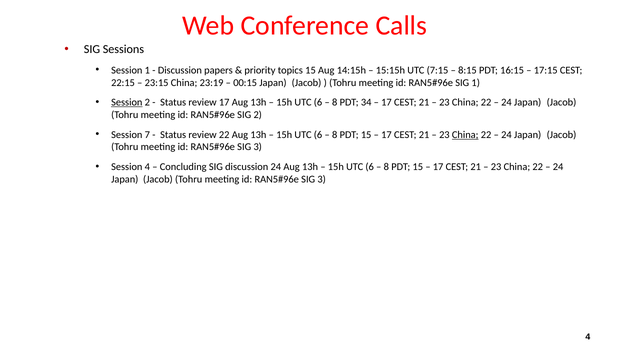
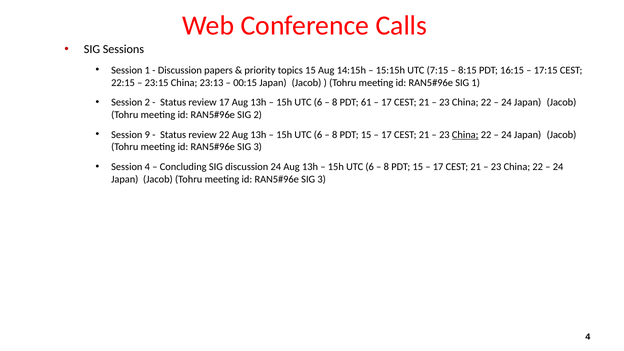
23:19: 23:19 -> 23:13
Session at (127, 102) underline: present -> none
34: 34 -> 61
7: 7 -> 9
